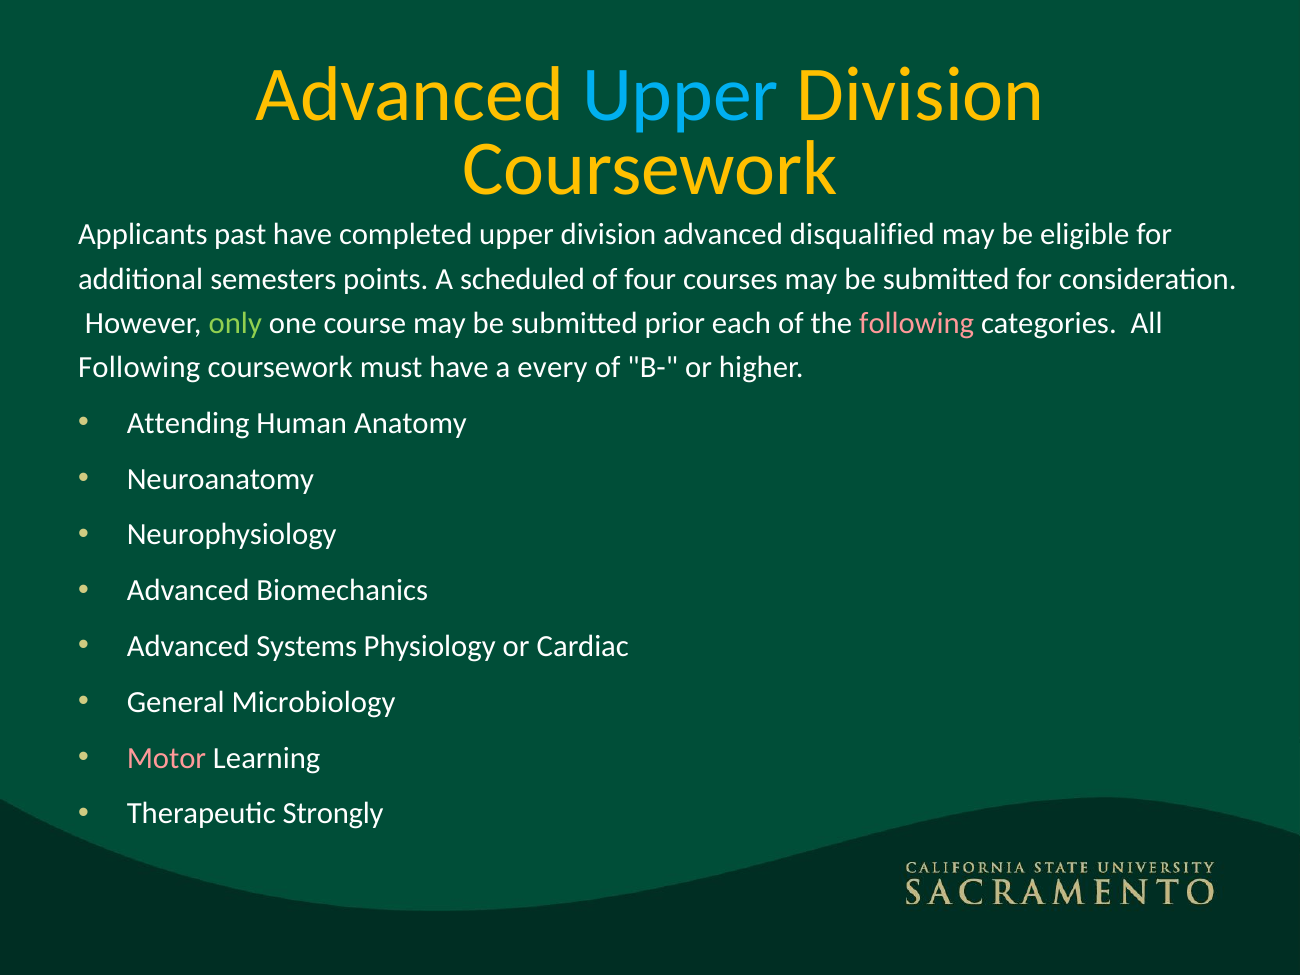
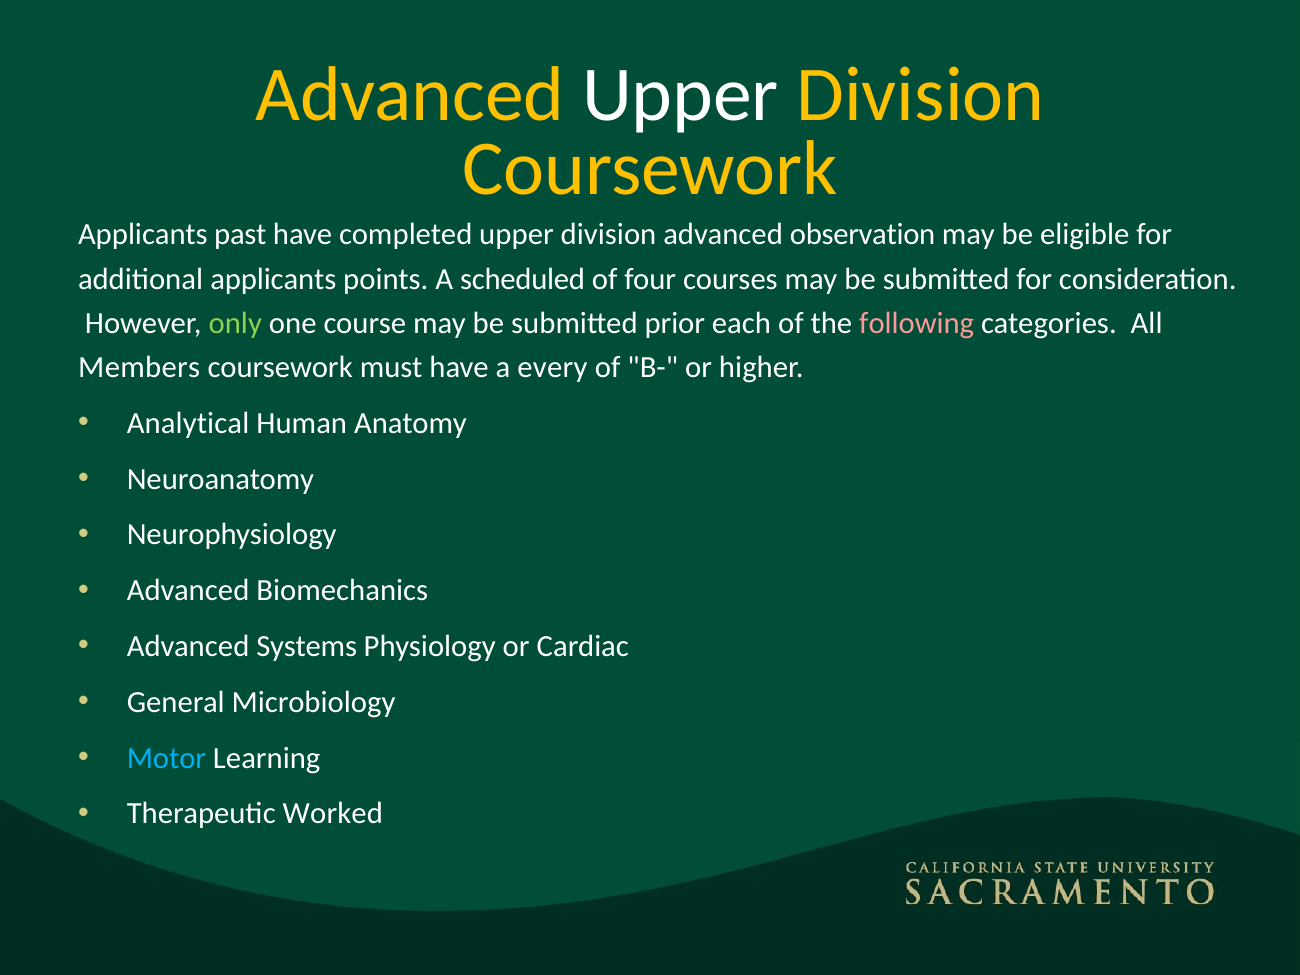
Upper at (681, 95) colour: light blue -> white
disqualified: disqualified -> observation
additional semesters: semesters -> applicants
Following at (139, 367): Following -> Members
Attending: Attending -> Analytical
Motor colour: pink -> light blue
Strongly: Strongly -> Worked
